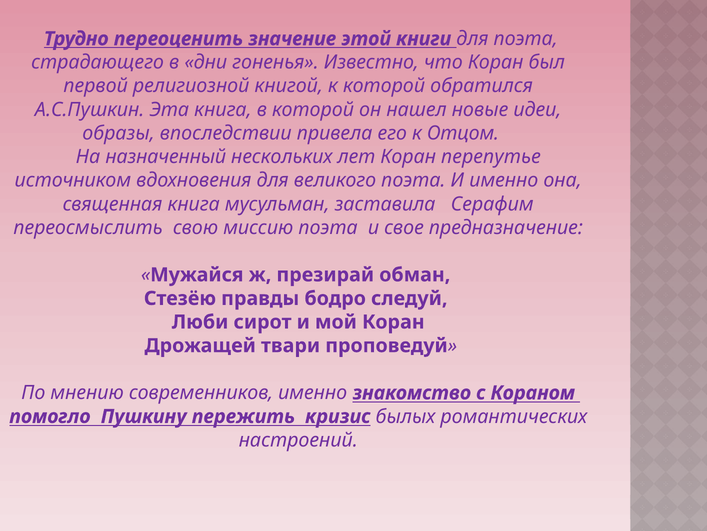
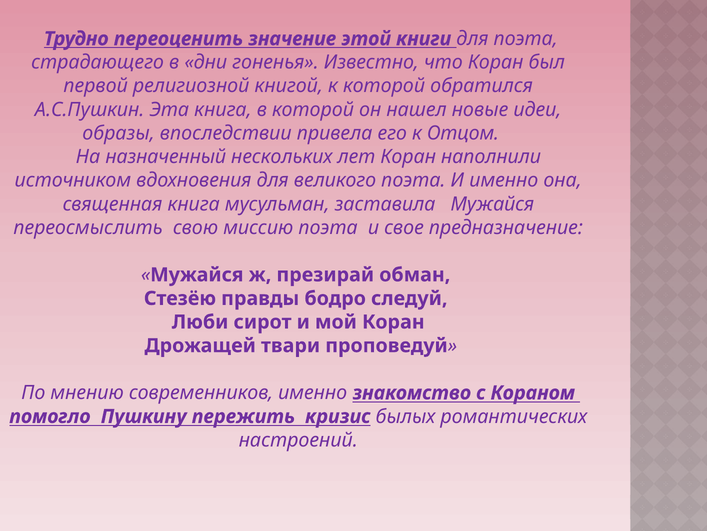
перепутье: перепутье -> наполнили
заставила Серафим: Серафим -> Мужайся
